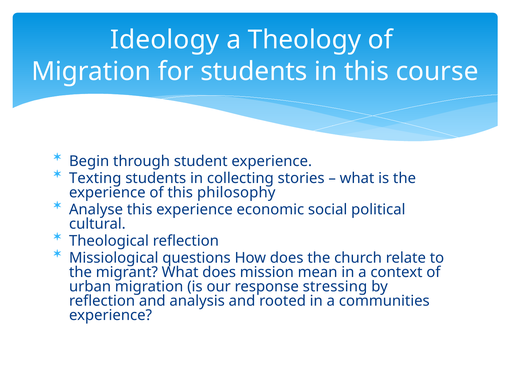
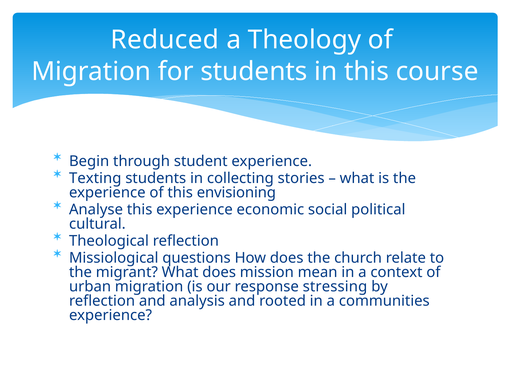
Ideology: Ideology -> Reduced
philosophy: philosophy -> envisioning
